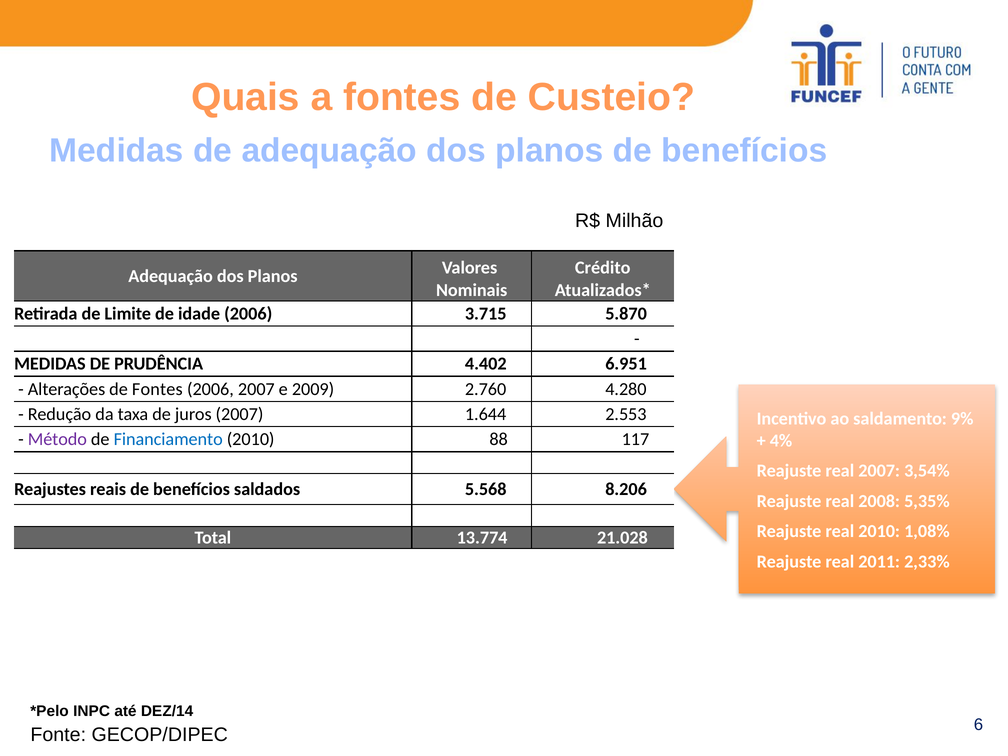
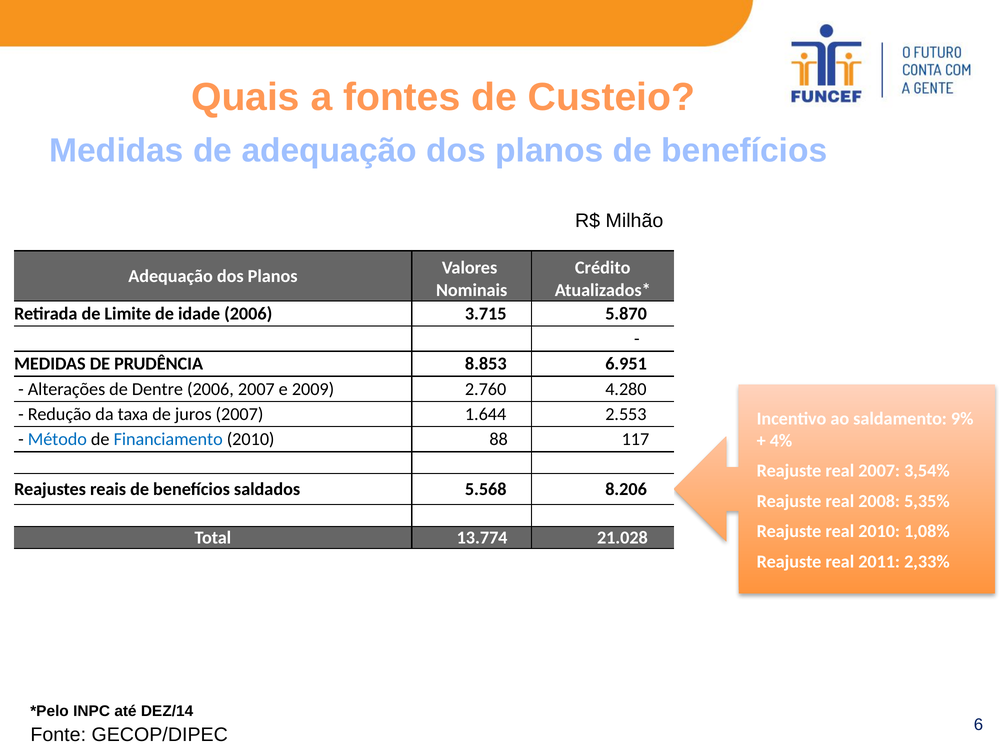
4.402: 4.402 -> 8.853
de Fontes: Fontes -> Dentre
Método colour: purple -> blue
